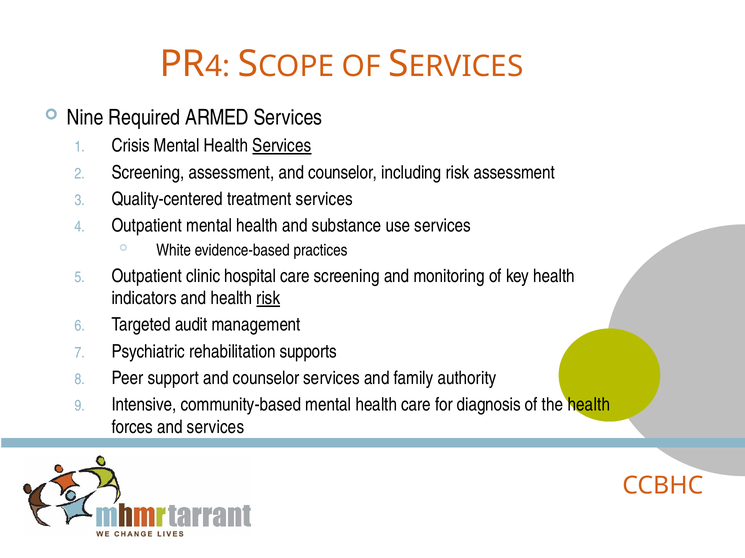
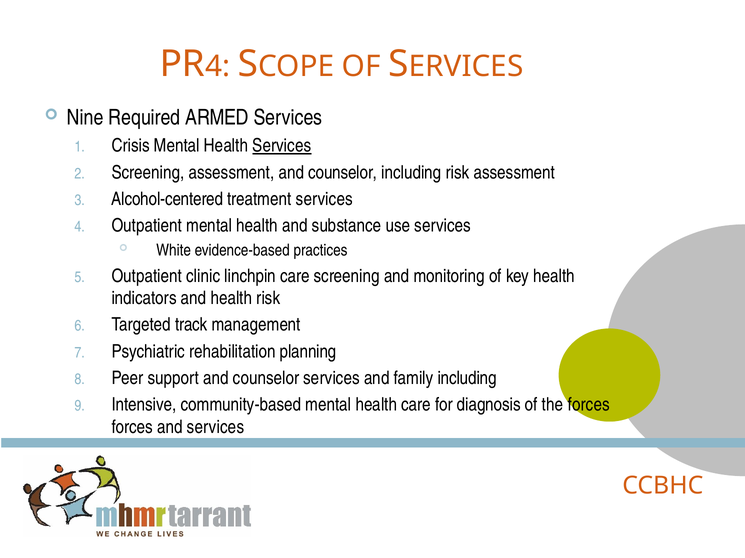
Quality-centered: Quality-centered -> Alcohol-centered
hospital: hospital -> linchpin
risk at (268, 299) underline: present -> none
audit: audit -> track
supports: supports -> planning
family authority: authority -> including
the health: health -> forces
